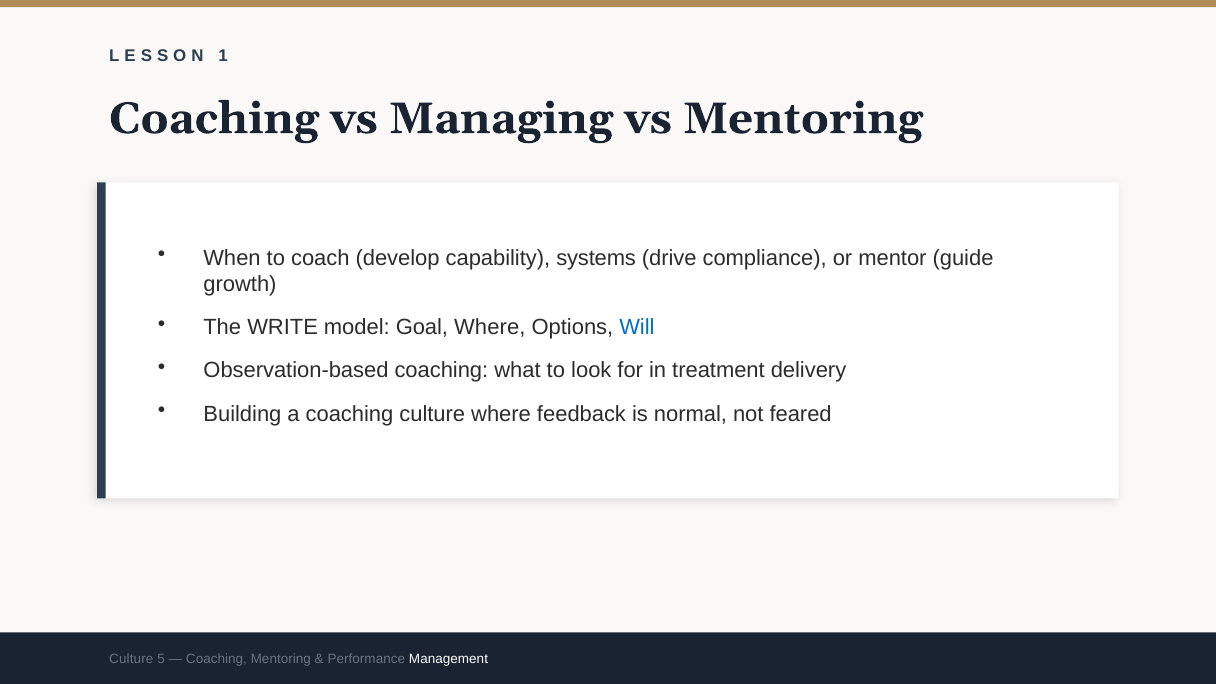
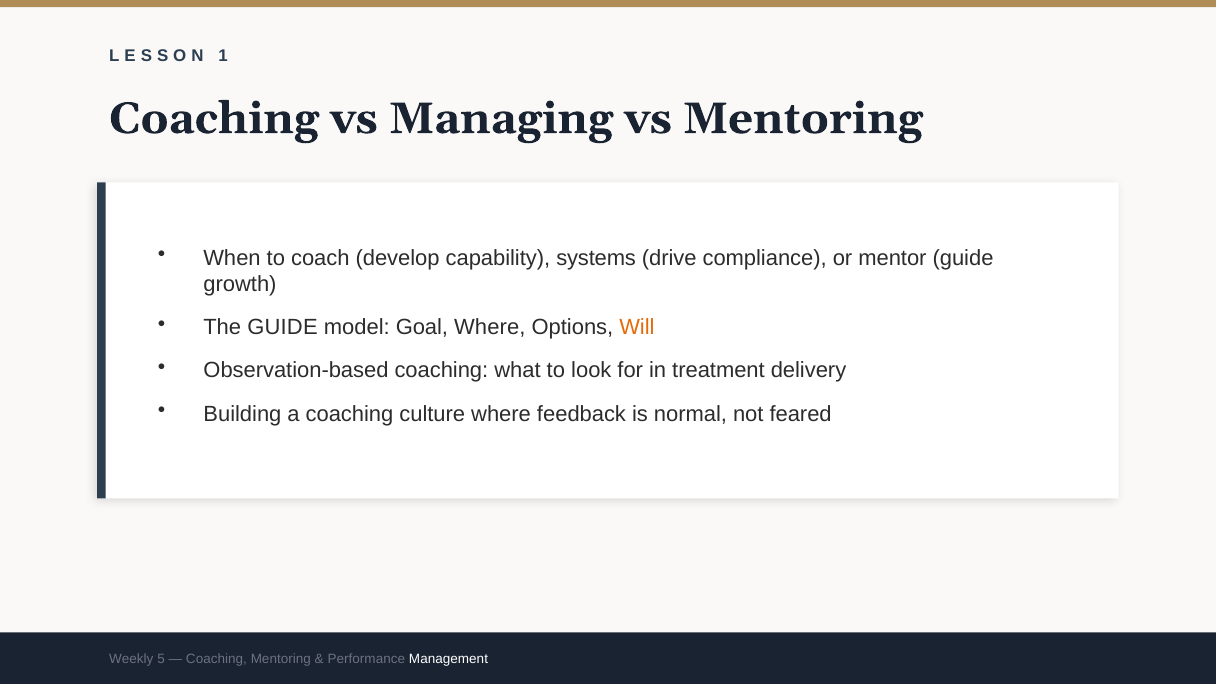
The WRITE: WRITE -> GUIDE
Will colour: blue -> orange
Culture at (131, 659): Culture -> Weekly
